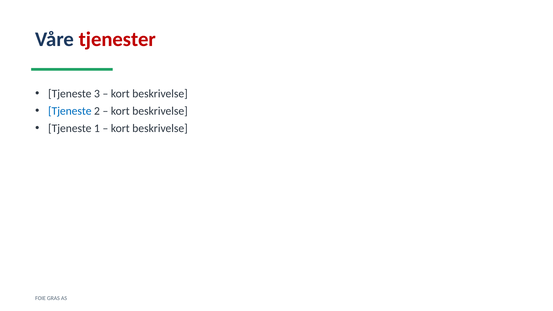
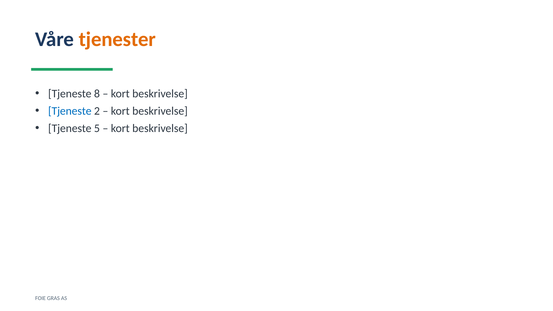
tjenester colour: red -> orange
3: 3 -> 8
1: 1 -> 5
